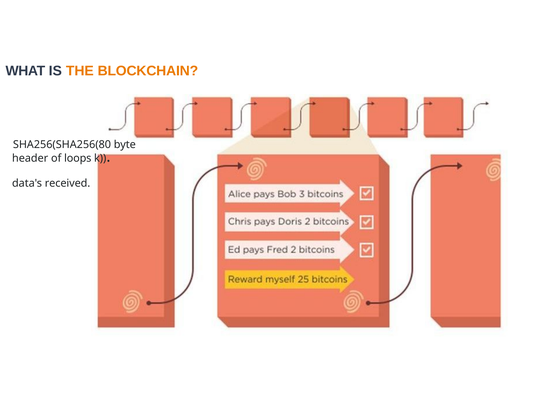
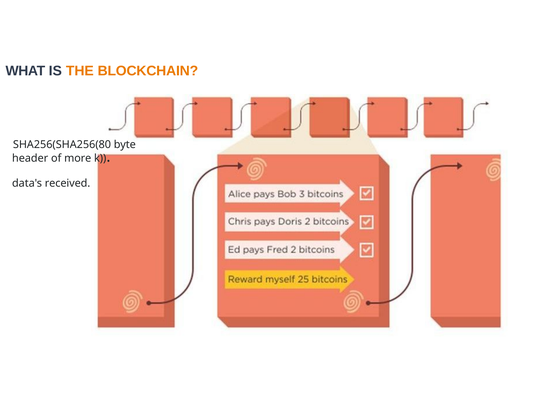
loops: loops -> more
